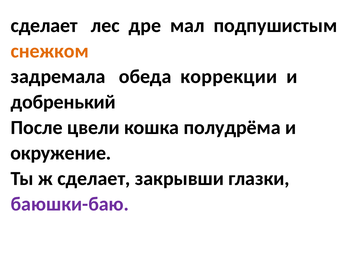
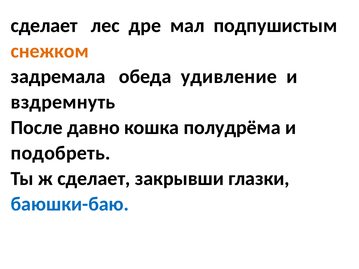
коррекции: коррекции -> удивление
добренький: добренький -> вздремнуть
цвели: цвели -> давно
окружение: окружение -> подобреть
баюшки-баю colour: purple -> blue
